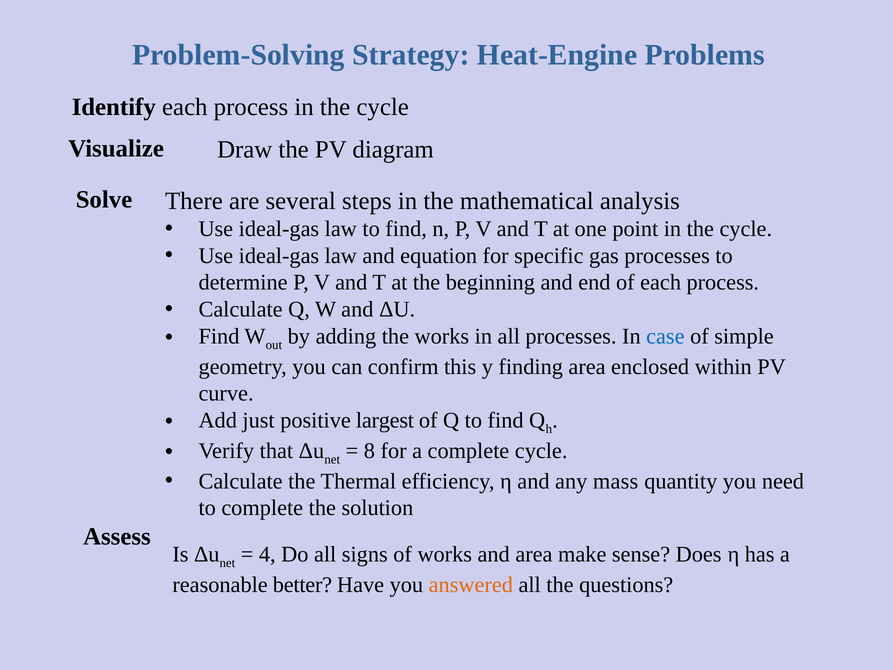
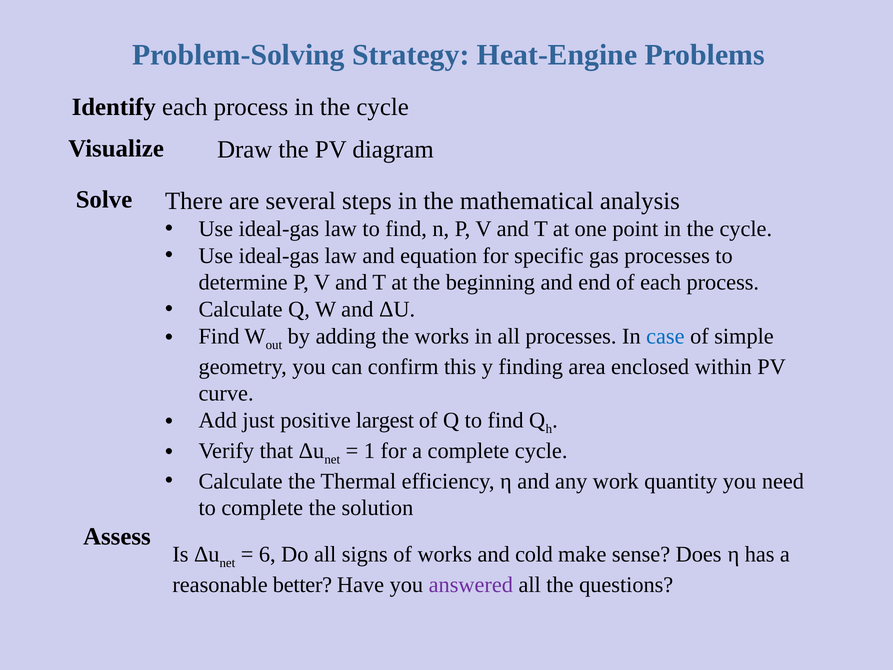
8: 8 -> 1
mass: mass -> work
4: 4 -> 6
and area: area -> cold
answered colour: orange -> purple
